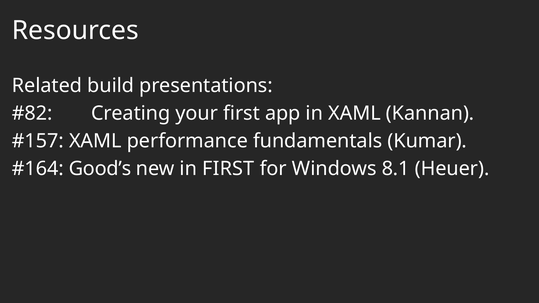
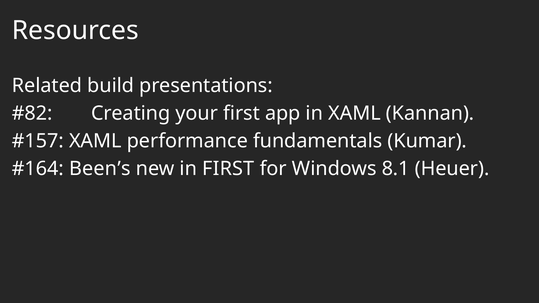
Good’s: Good’s -> Been’s
